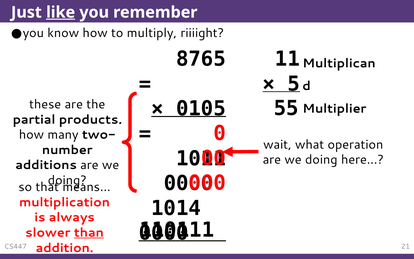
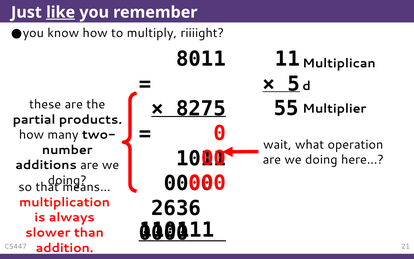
8765: 8765 -> 8011
0105: 0105 -> 8275
1014: 1014 -> 2636
than underline: present -> none
